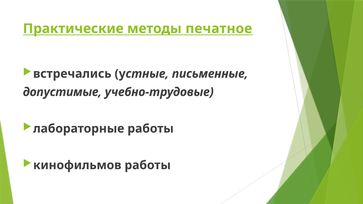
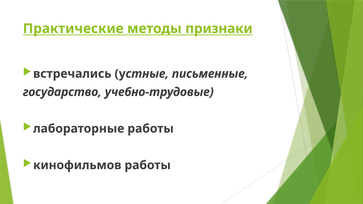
печатное: печатное -> признаки
допустимые: допустимые -> государство
